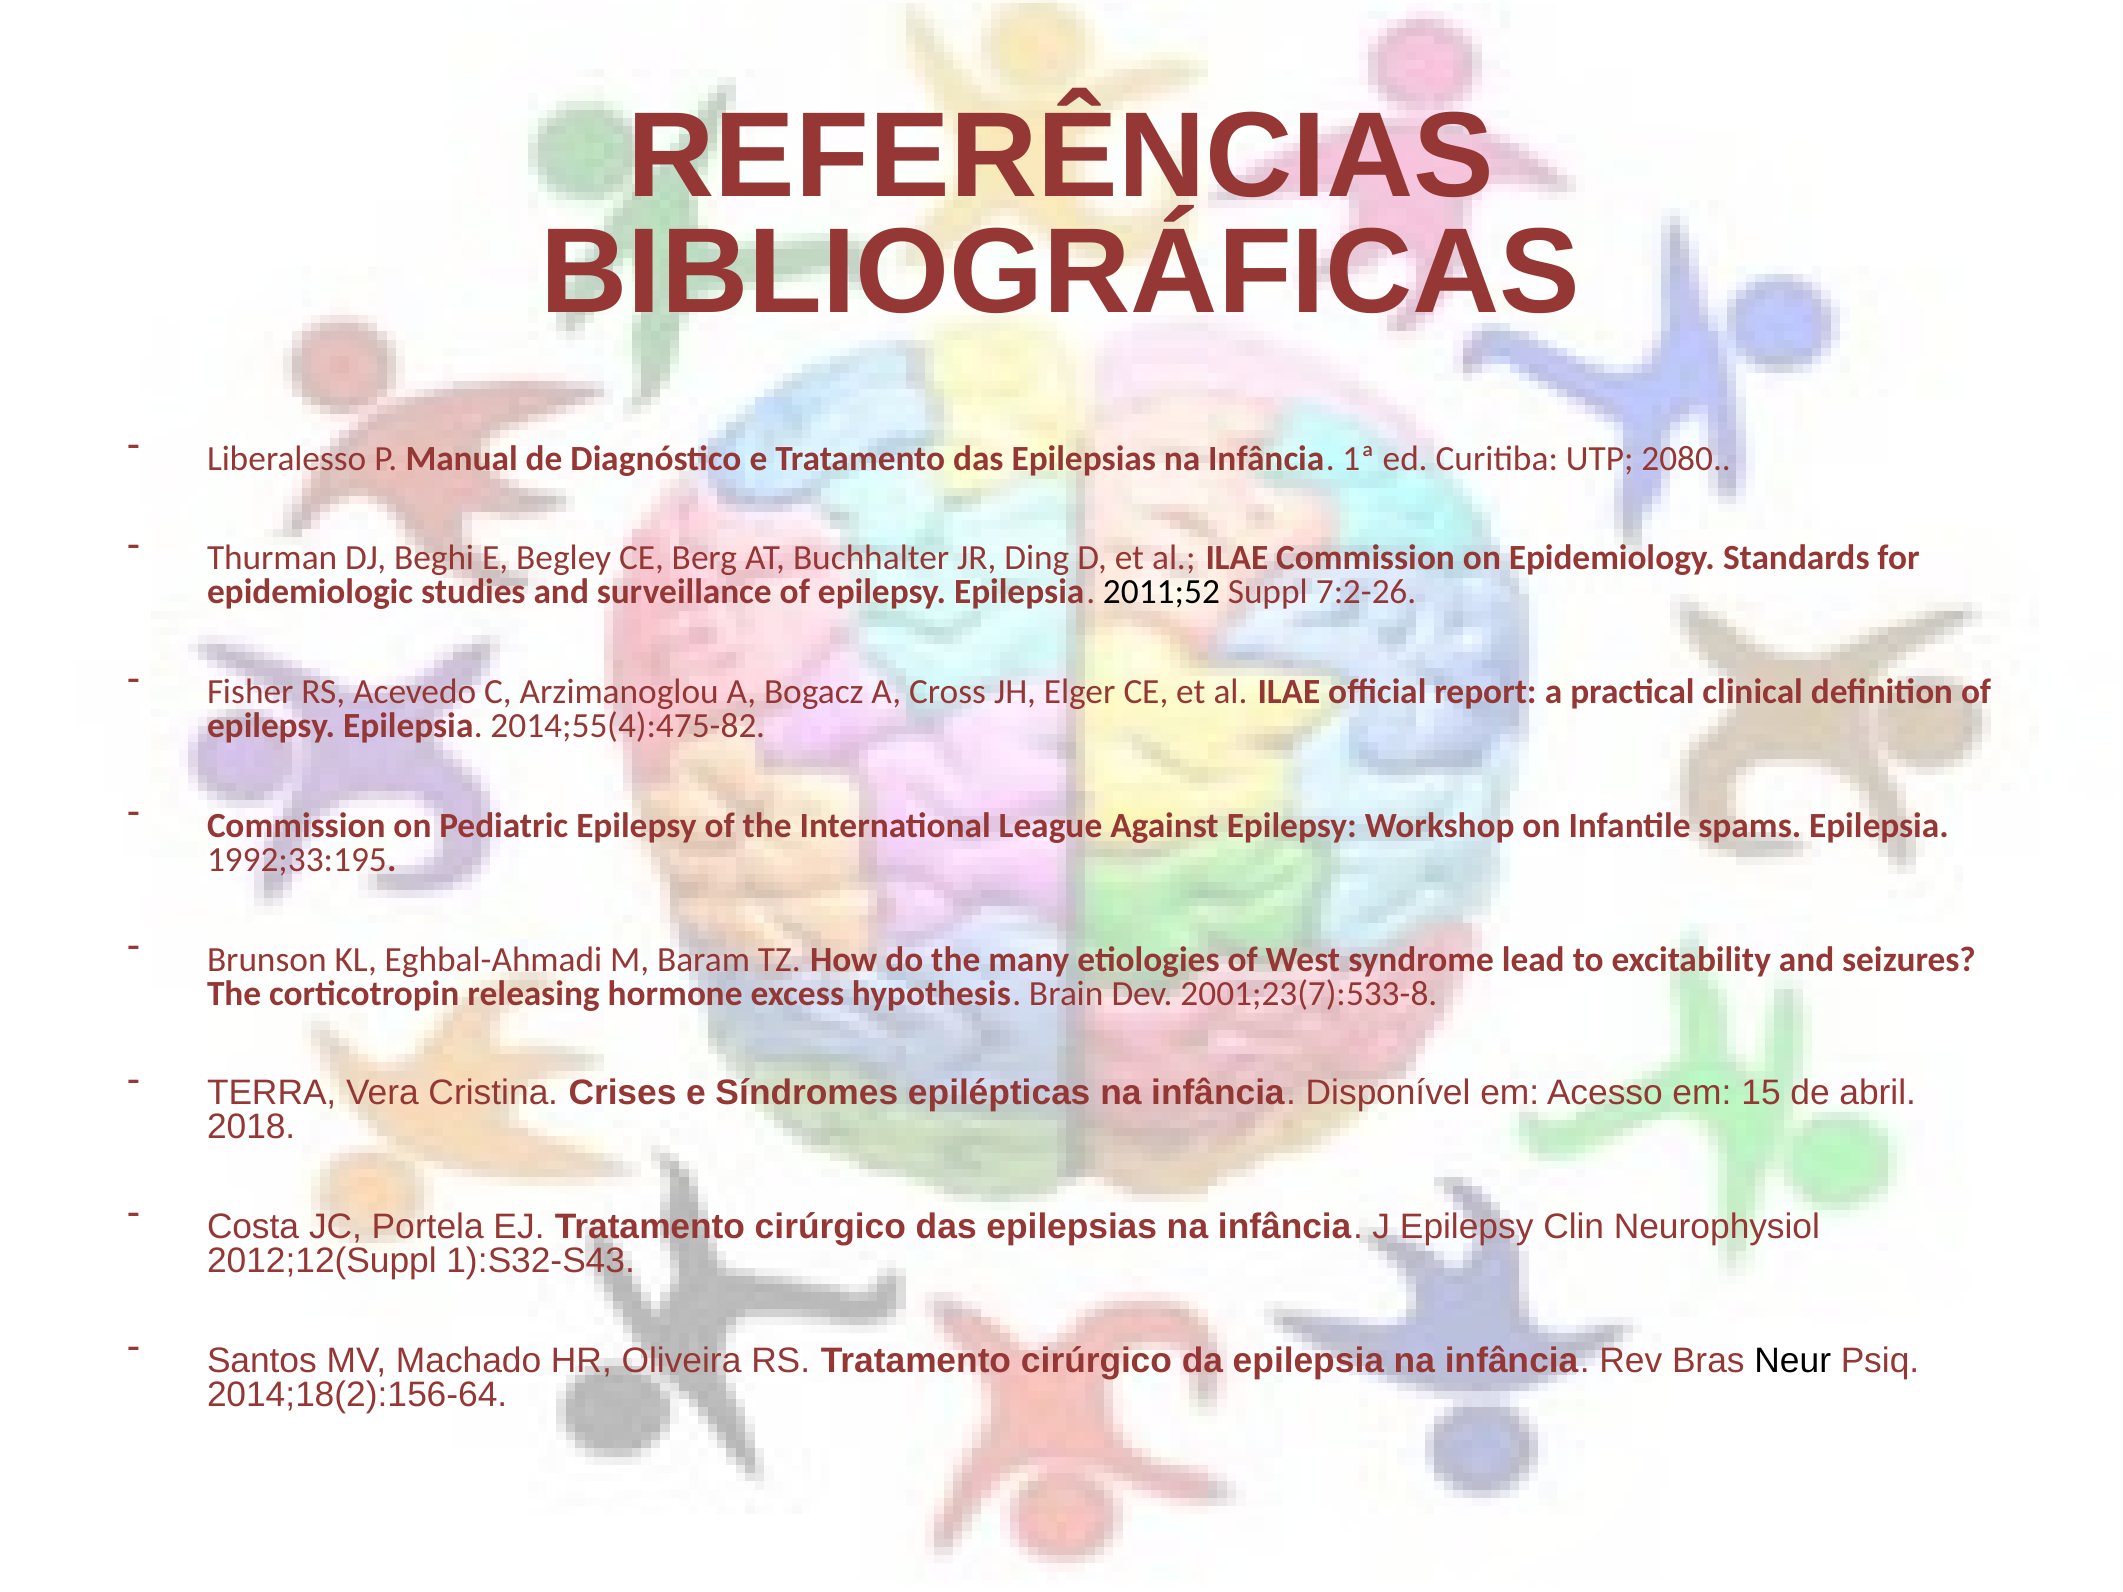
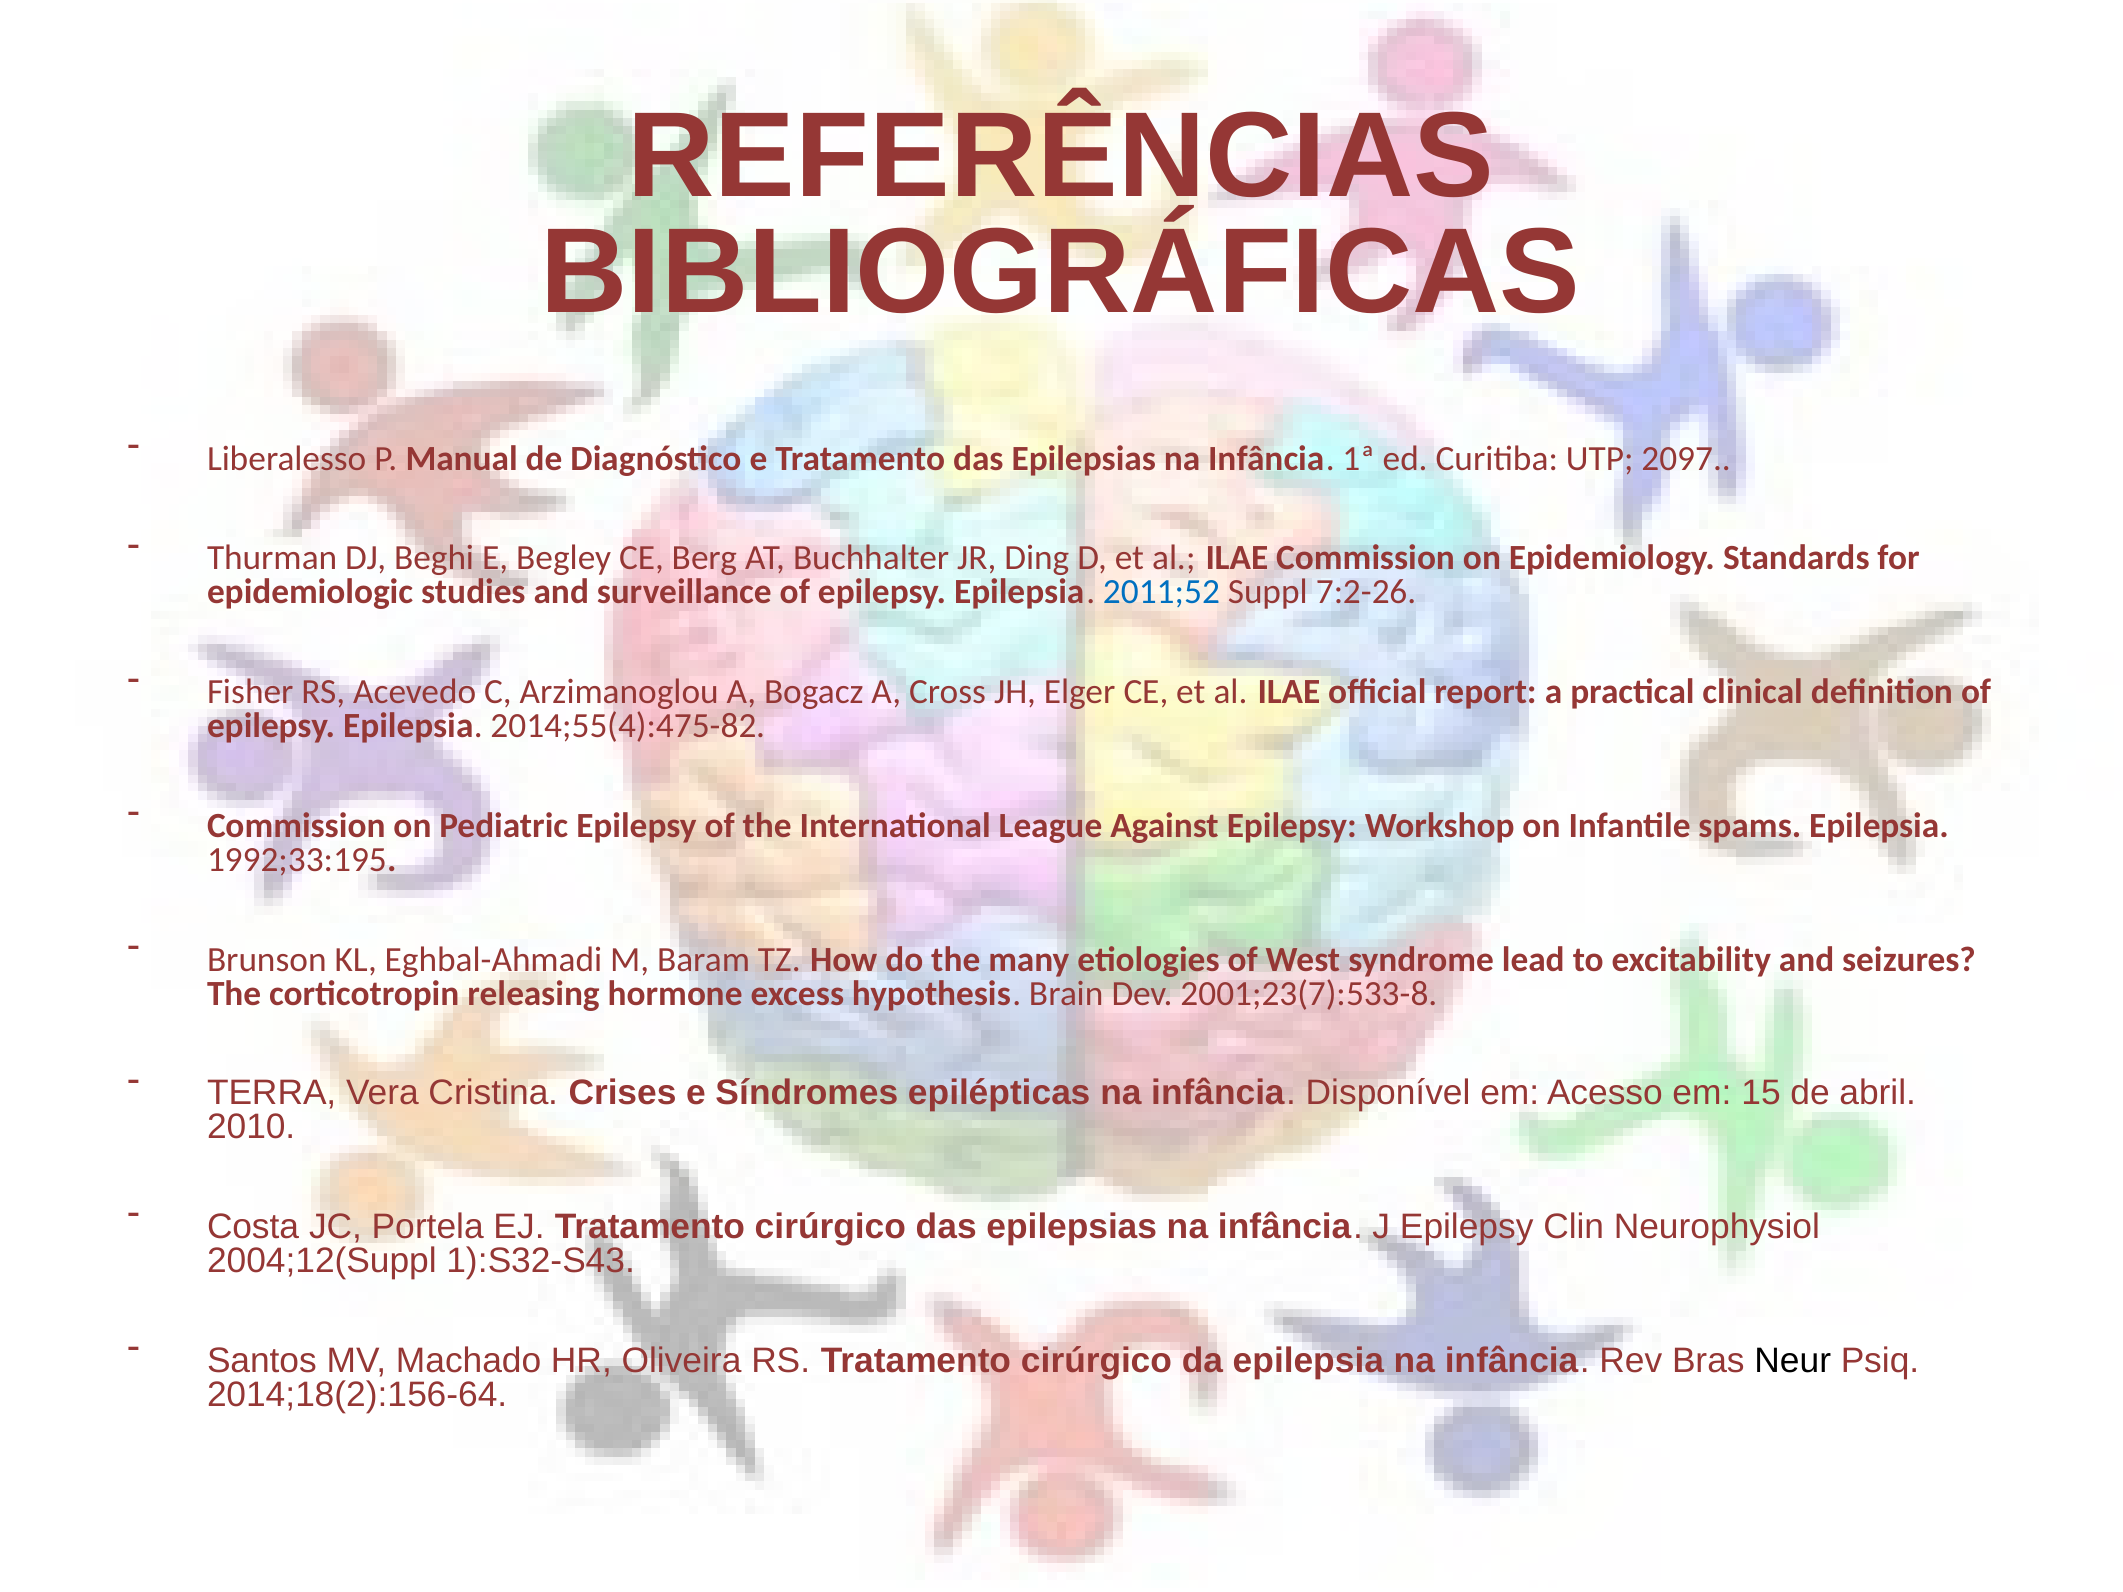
2080: 2080 -> 2097
2011;52 colour: black -> blue
2018: 2018 -> 2010
2012;12(Suppl: 2012;12(Suppl -> 2004;12(Suppl
